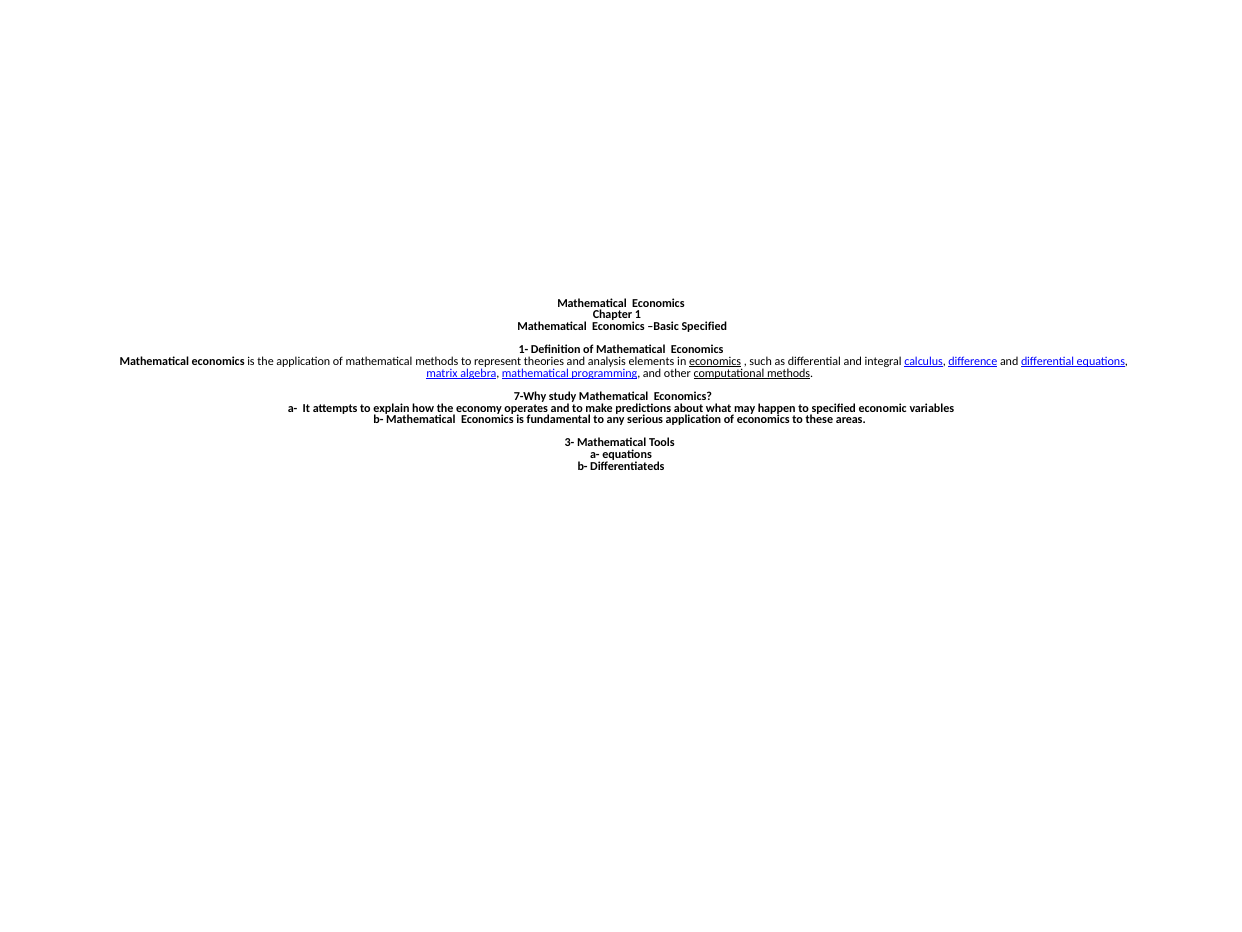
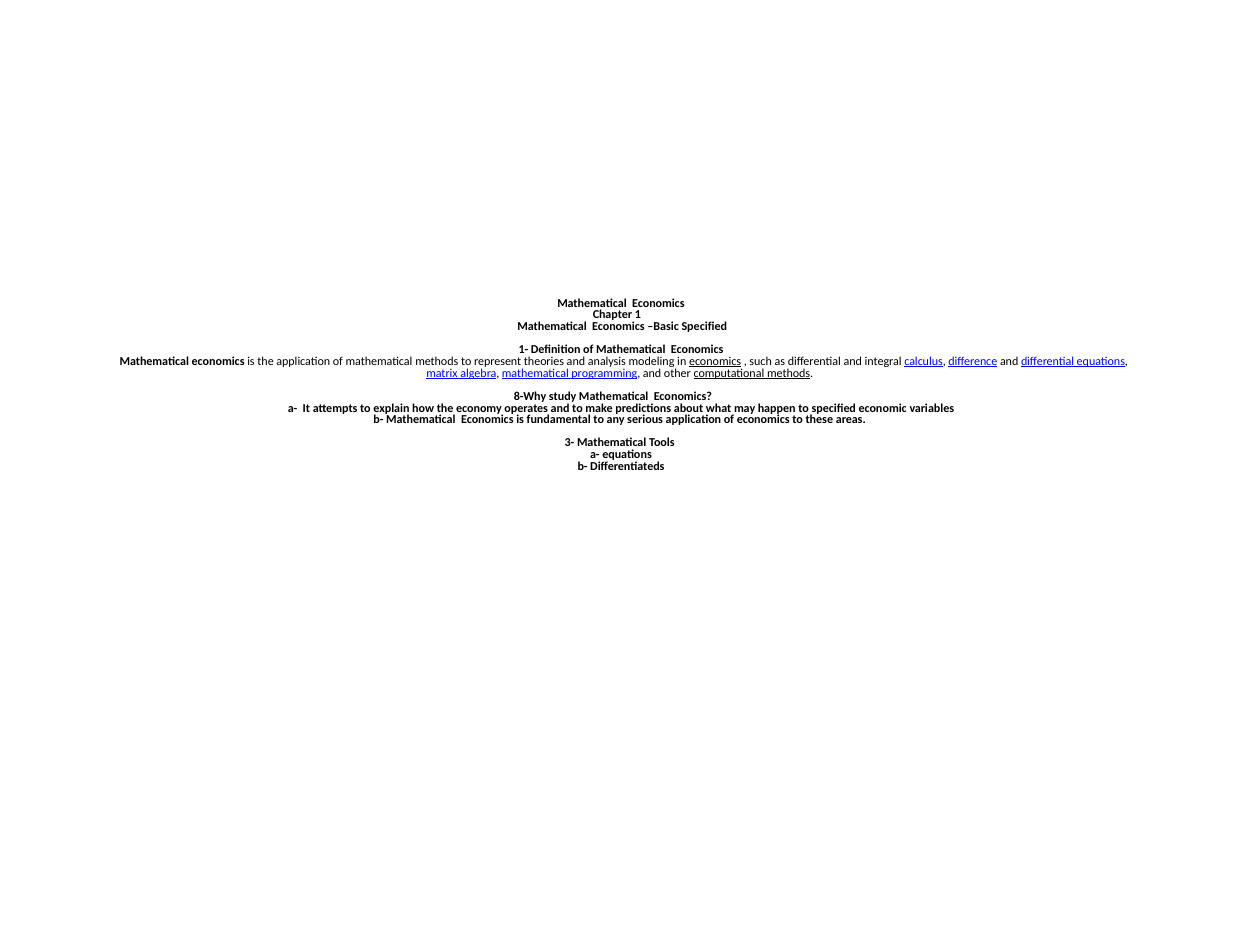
elements: elements -> modeling
7-Why: 7-Why -> 8-Why
